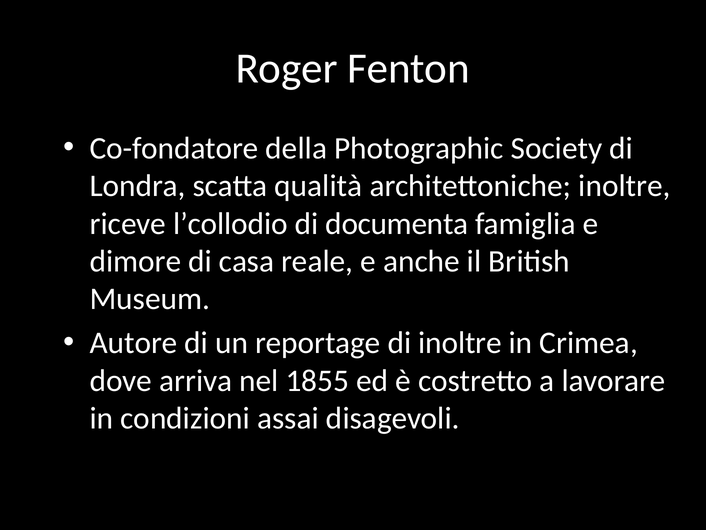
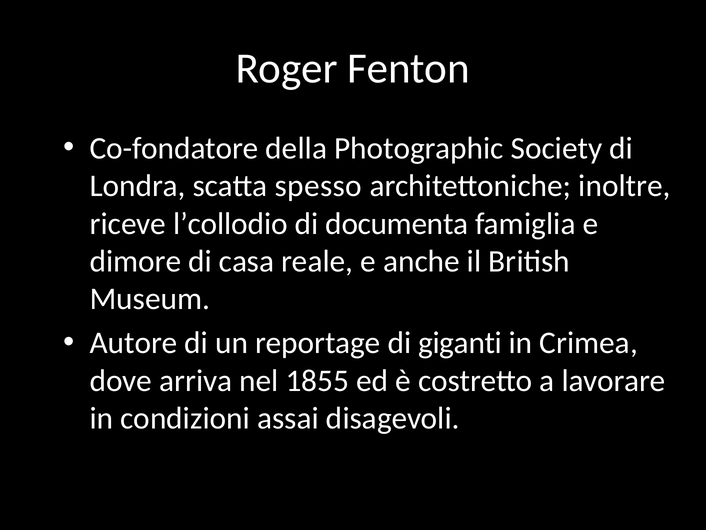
qualità: qualità -> spesso
di inoltre: inoltre -> giganti
